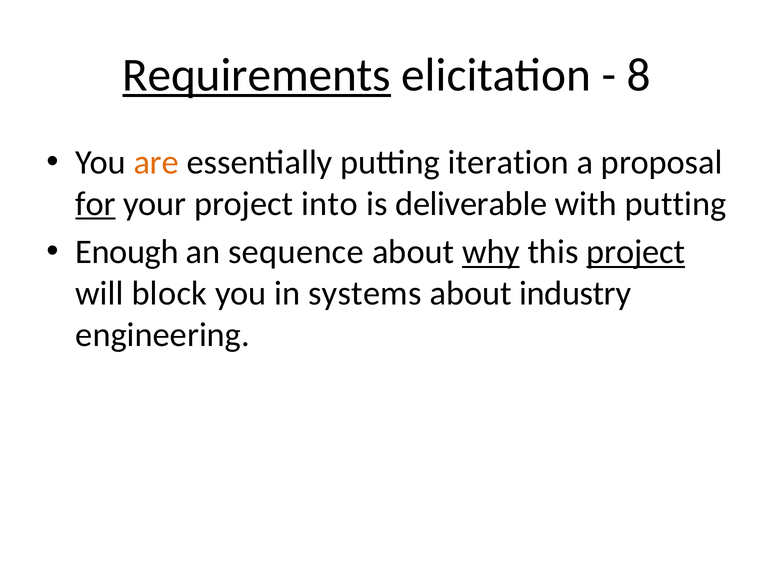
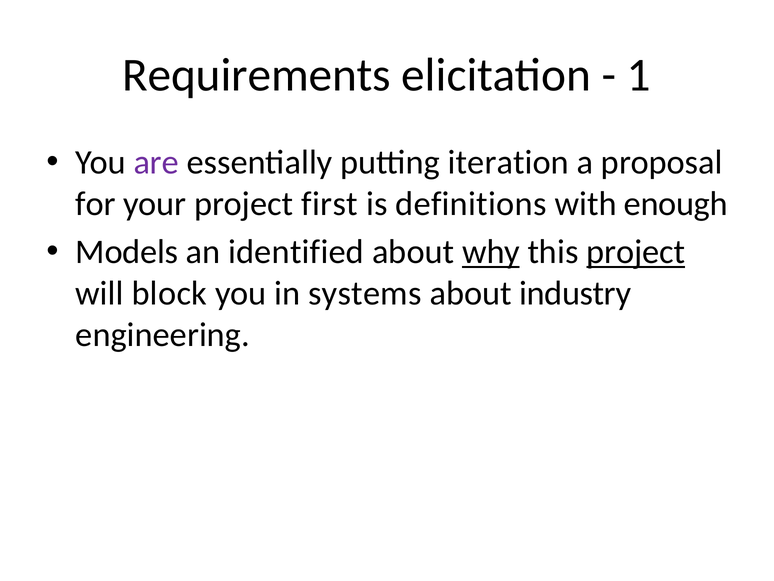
Requirements underline: present -> none
8: 8 -> 1
are colour: orange -> purple
for underline: present -> none
into: into -> first
deliverable: deliverable -> definitions
with putting: putting -> enough
Enough: Enough -> Models
sequence: sequence -> identified
